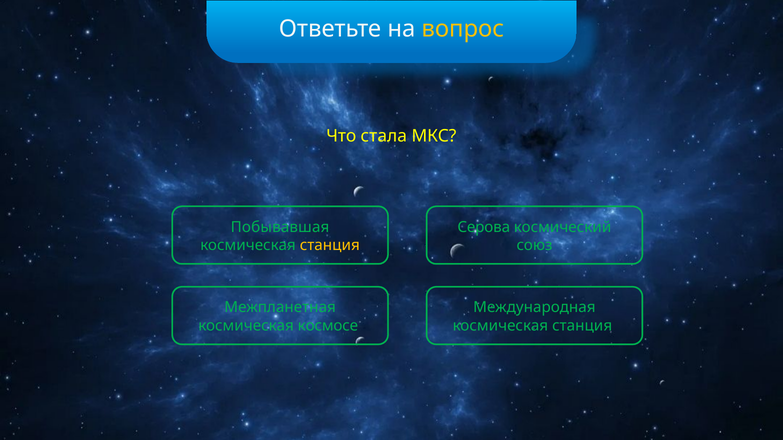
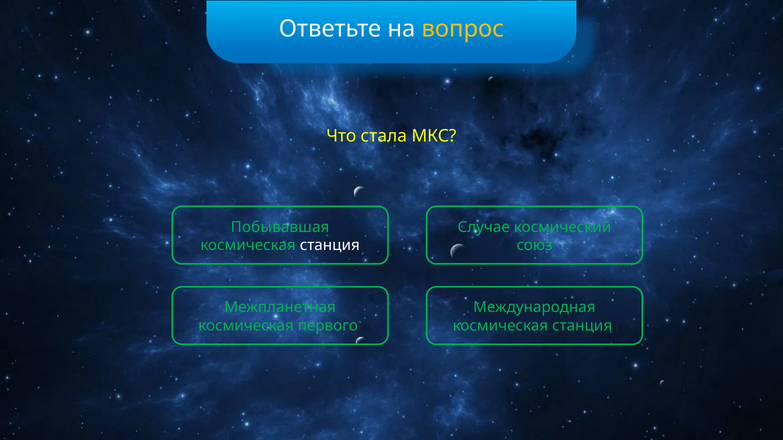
Серова: Серова -> Случае
станция at (330, 246) colour: yellow -> white
космосе: космосе -> первого
